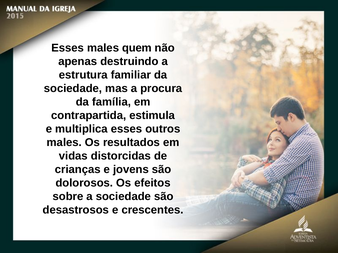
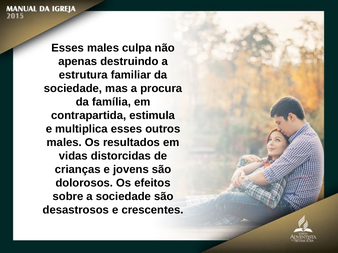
quem: quem -> culpa
